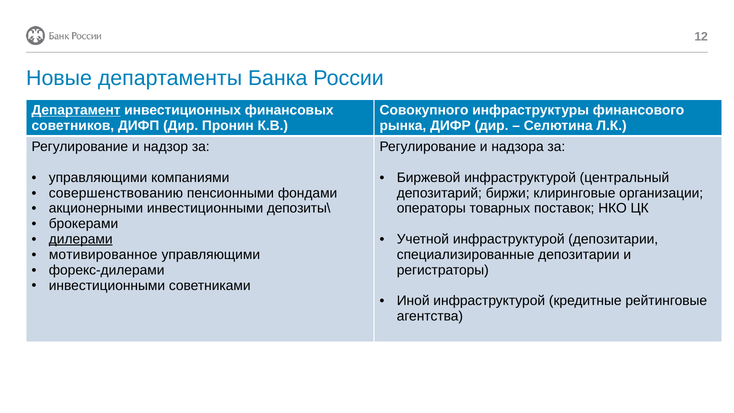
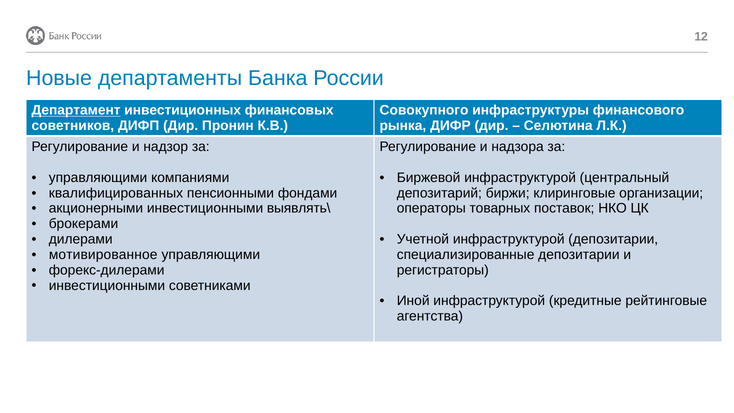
совершенствованию: совершенствованию -> квалифицированных
депозиты\: депозиты\ -> выявлять\
дилерами underline: present -> none
